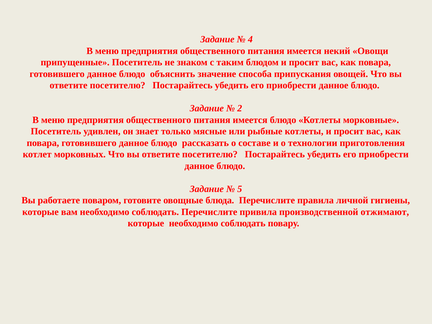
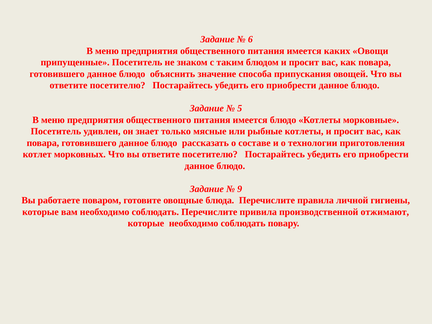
4: 4 -> 6
некий: некий -> каких
2: 2 -> 5
5: 5 -> 9
